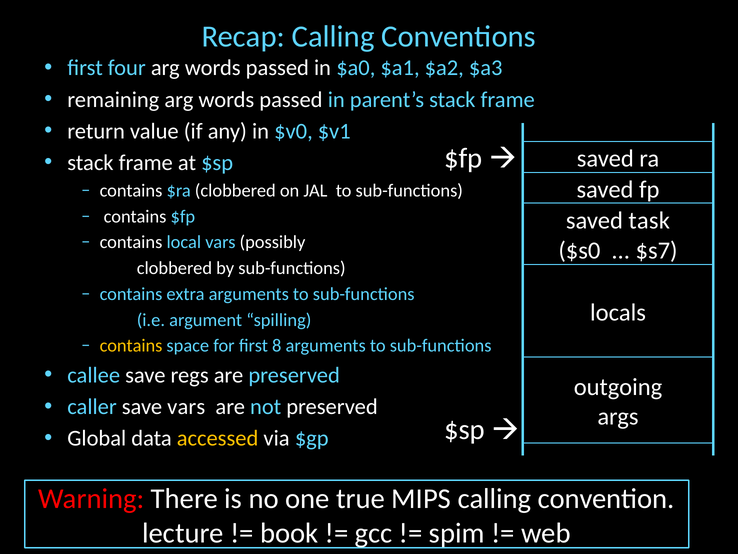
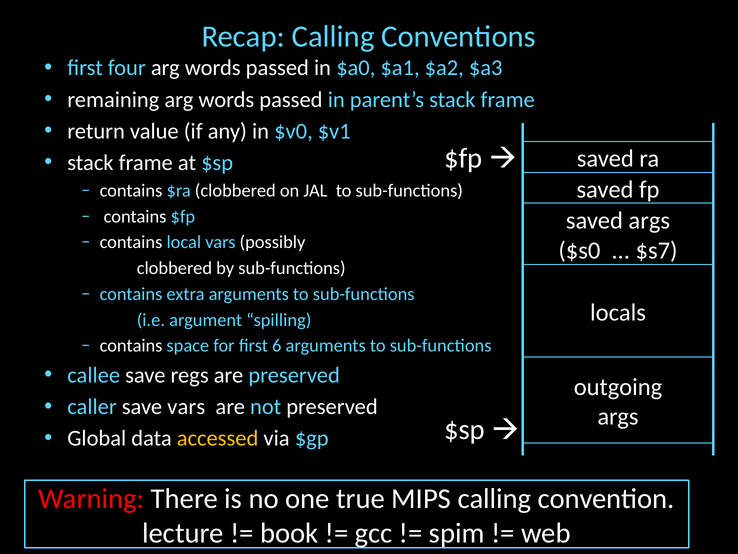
saved task: task -> args
contains at (131, 346) colour: yellow -> white
8: 8 -> 6
